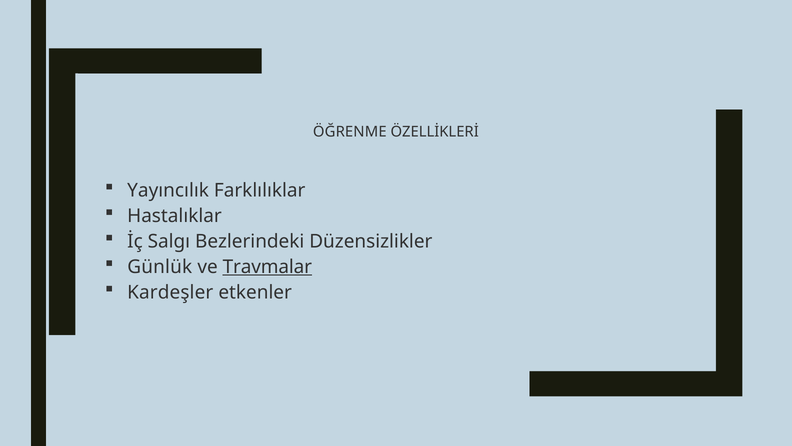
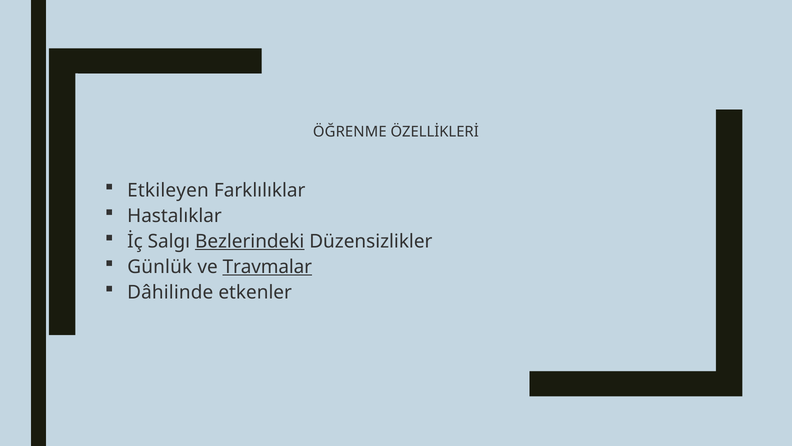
Yayıncılık: Yayıncılık -> Etkileyen
Bezlerindeki underline: none -> present
Kardeşler: Kardeşler -> Dâhilinde
